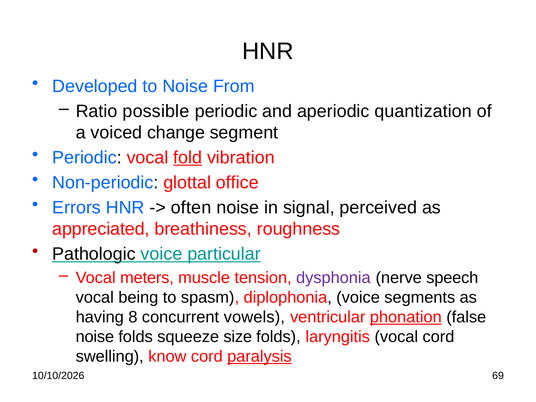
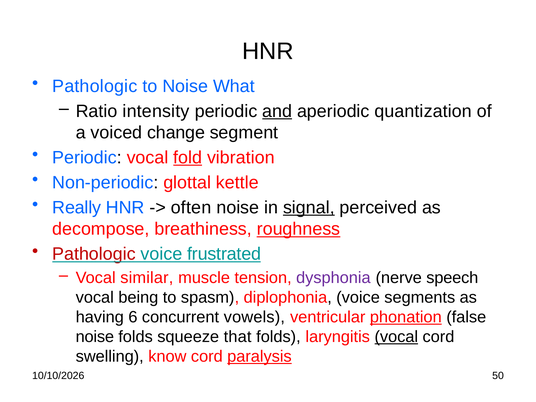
Developed at (95, 86): Developed -> Pathologic
From: From -> What
possible: possible -> intensity
and underline: none -> present
office: office -> kettle
Errors: Errors -> Really
signal underline: none -> present
appreciated: appreciated -> decompose
roughness underline: none -> present
Pathologic at (94, 254) colour: black -> red
particular: particular -> frustrated
meters: meters -> similar
8: 8 -> 6
size: size -> that
vocal at (396, 337) underline: none -> present
69: 69 -> 50
